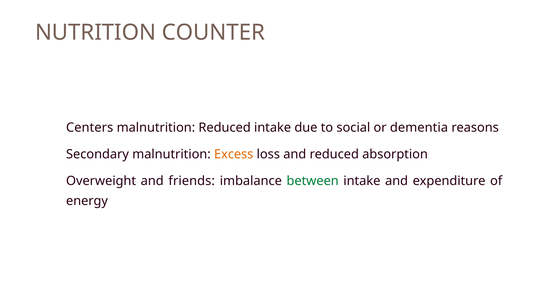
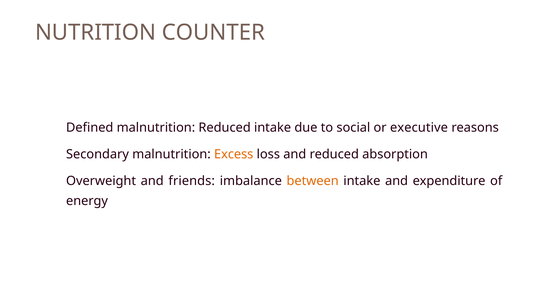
Centers: Centers -> Defined
dementia: dementia -> executive
between colour: green -> orange
